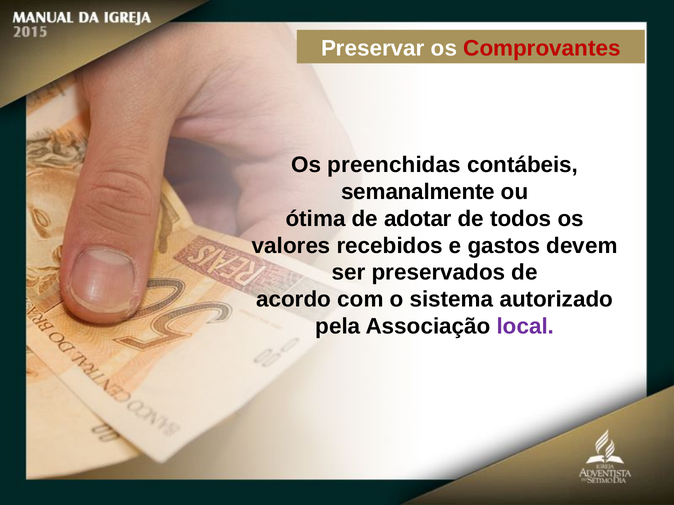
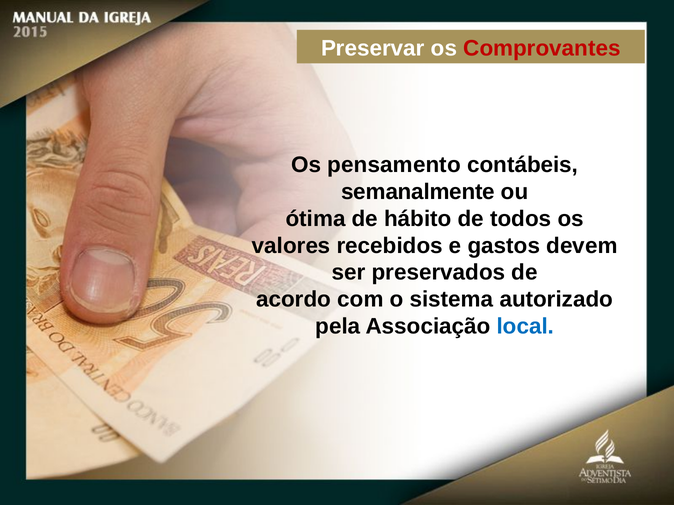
preenchidas: preenchidas -> pensamento
adotar: adotar -> hábito
local colour: purple -> blue
